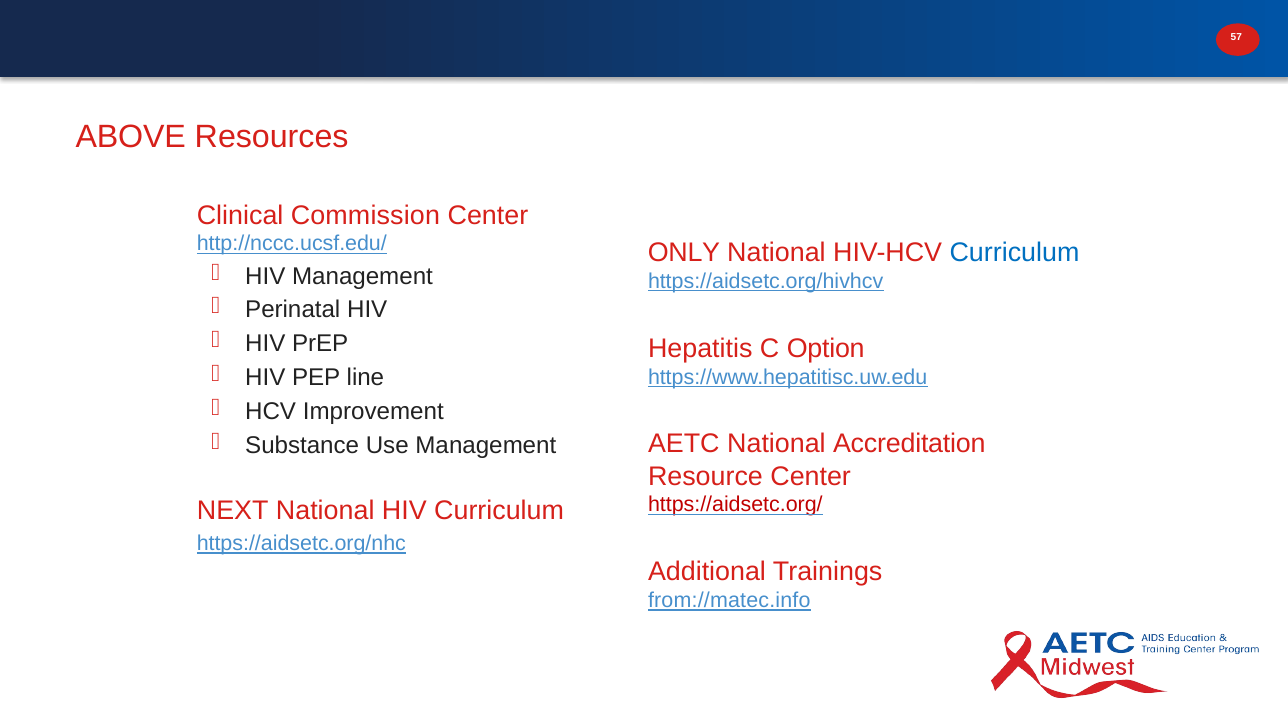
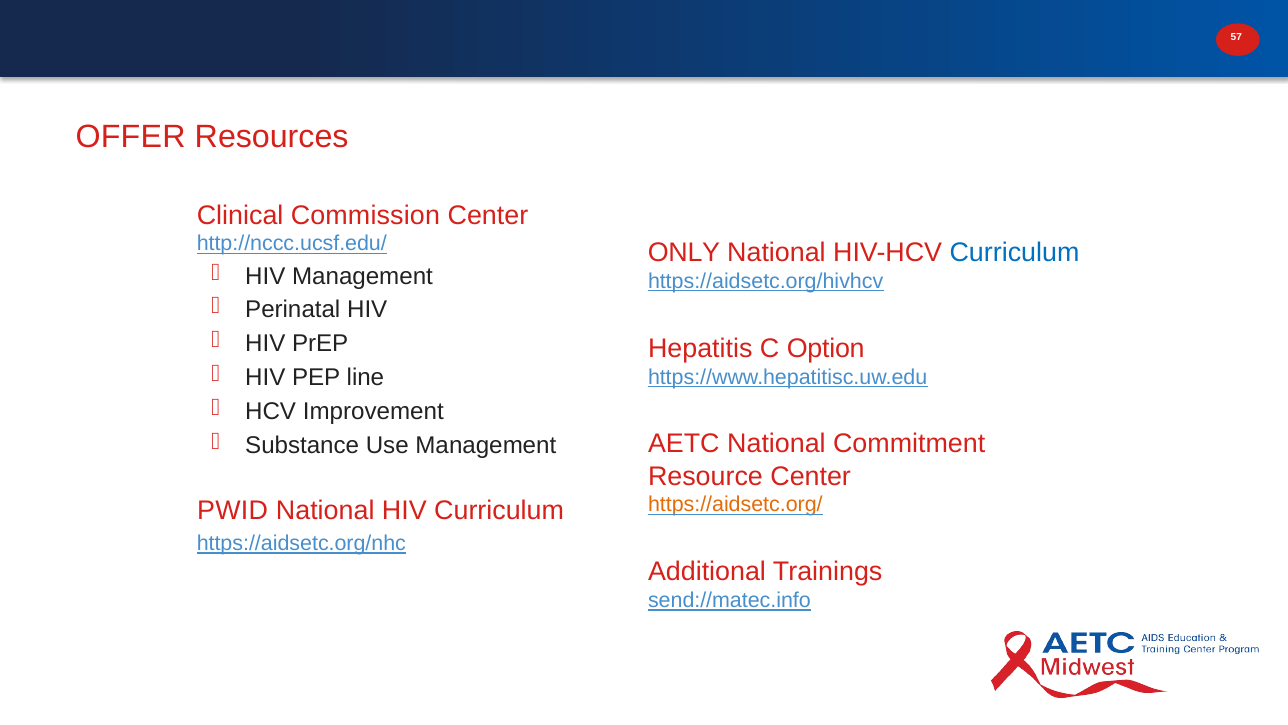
ABOVE: ABOVE -> OFFER
Accreditation: Accreditation -> Commitment
https://aidsetc.org/ colour: red -> orange
NEXT: NEXT -> PWID
from://matec.info: from://matec.info -> send://matec.info
